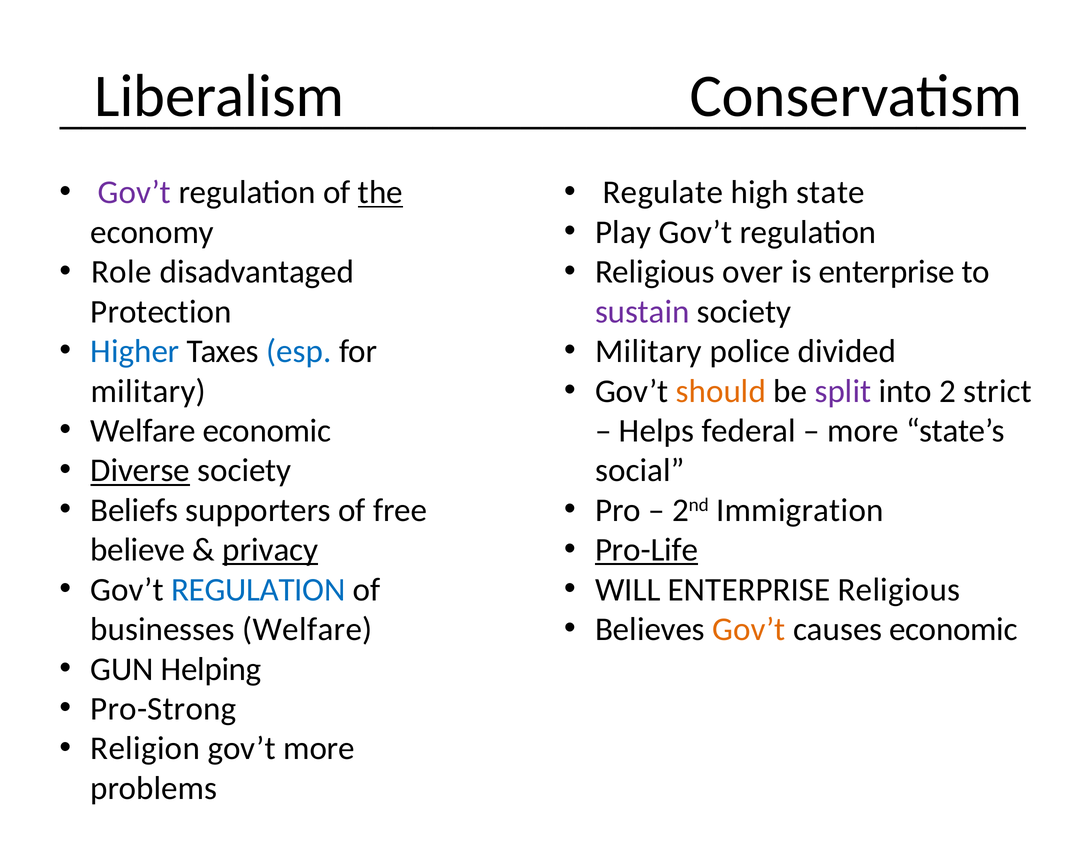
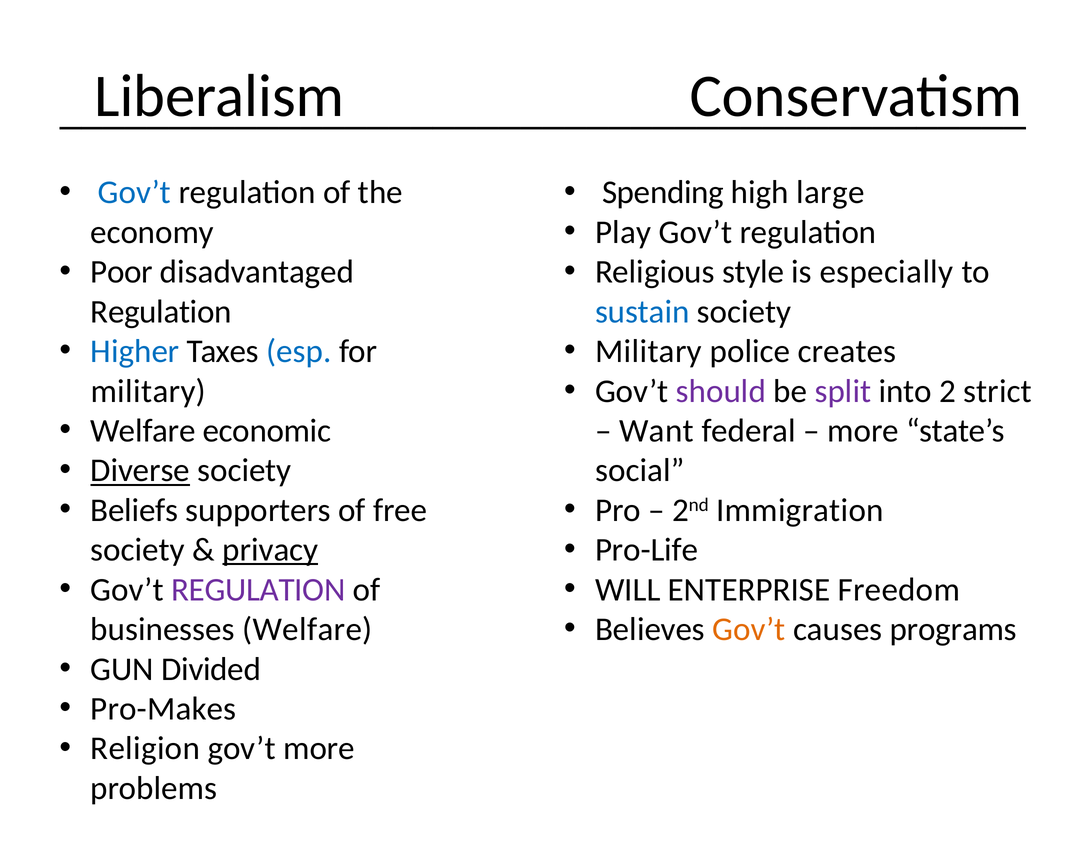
Gov’t at (134, 192) colour: purple -> blue
the underline: present -> none
Regulate: Regulate -> Spending
state: state -> large
Role: Role -> Poor
over: over -> style
is enterprise: enterprise -> especially
Protection at (161, 312): Protection -> Regulation
sustain colour: purple -> blue
divided: divided -> creates
should colour: orange -> purple
Helps: Helps -> Want
Pro-Life underline: present -> none
believe at (138, 550): believe -> society
REGULATION at (258, 590) colour: blue -> purple
ENTERPRISE Religious: Religious -> Freedom
causes economic: economic -> programs
Helping: Helping -> Divided
Pro-Strong: Pro-Strong -> Pro-Makes
